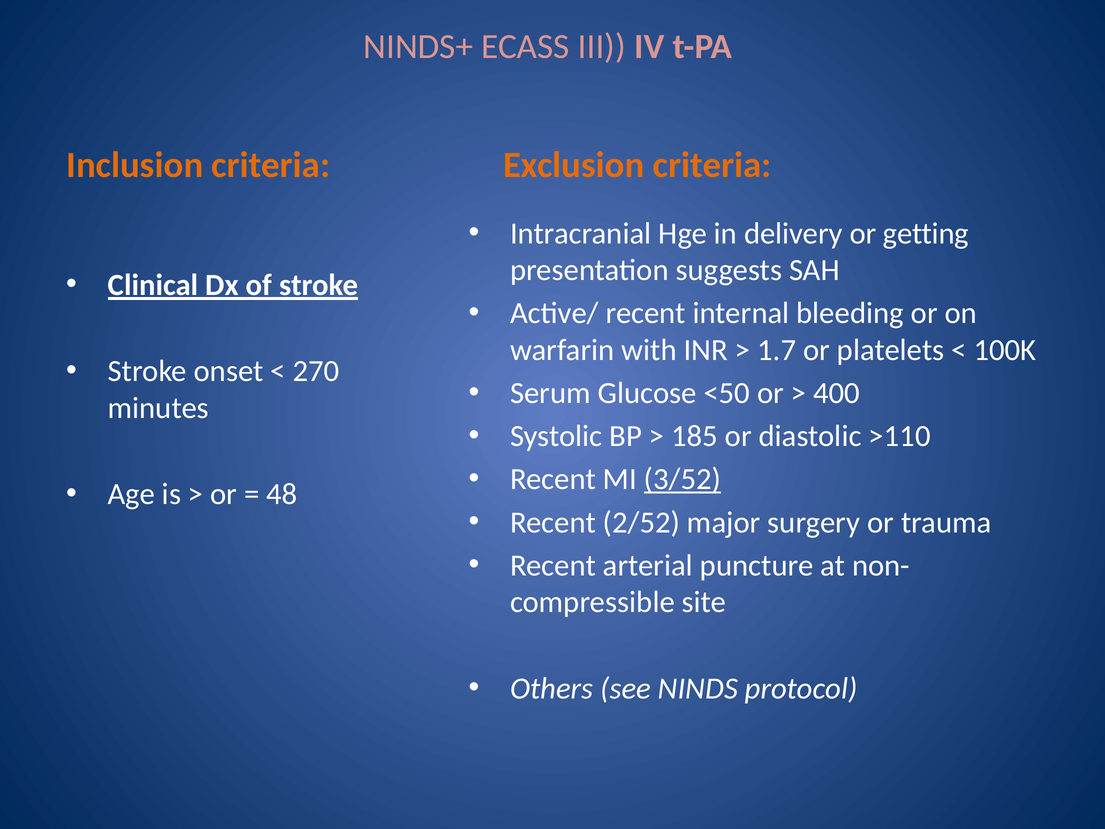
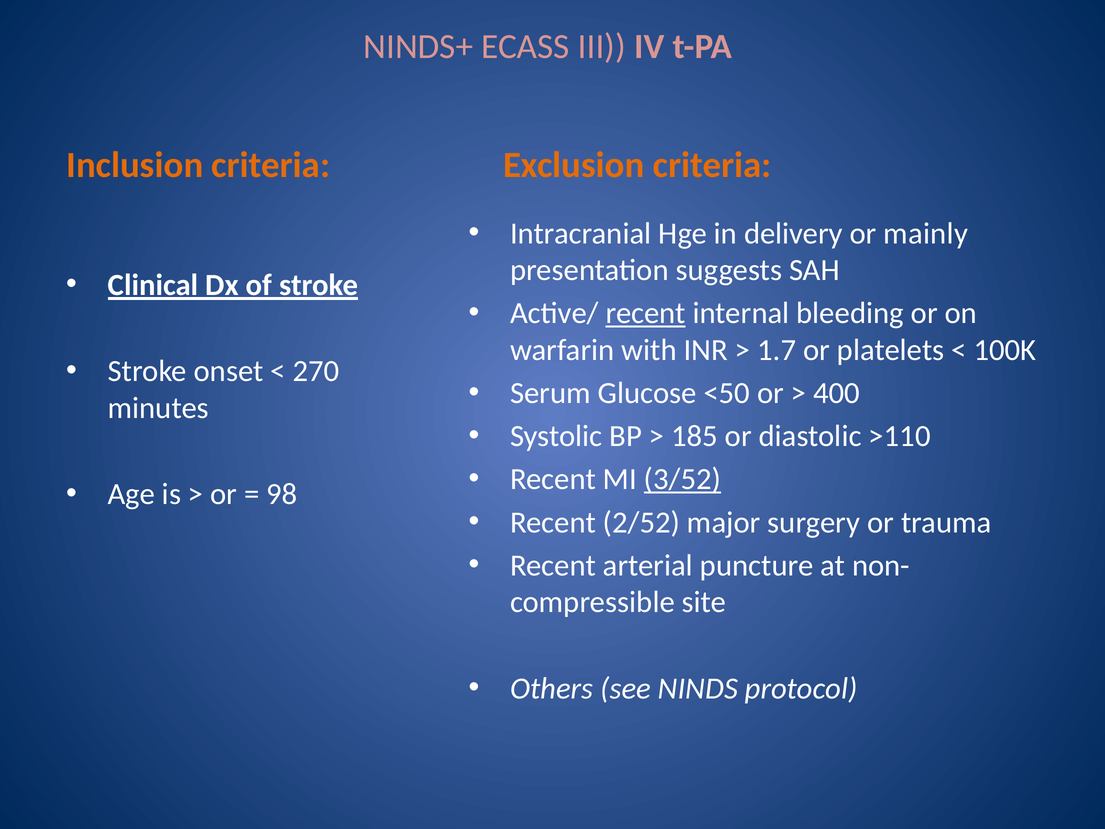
getting: getting -> mainly
recent at (646, 313) underline: none -> present
48: 48 -> 98
